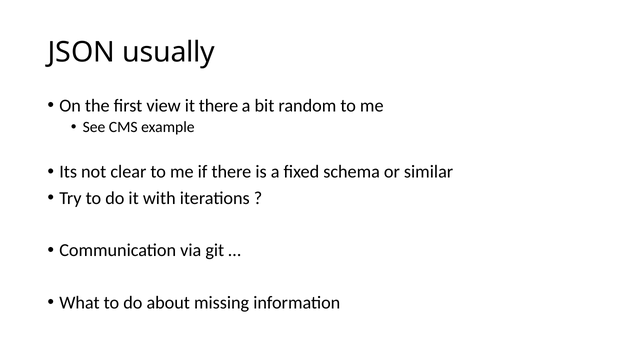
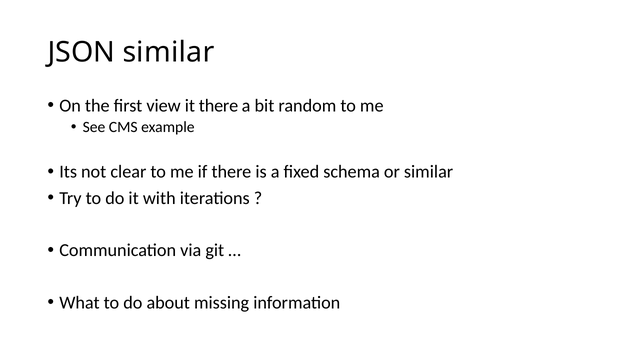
JSON usually: usually -> similar
